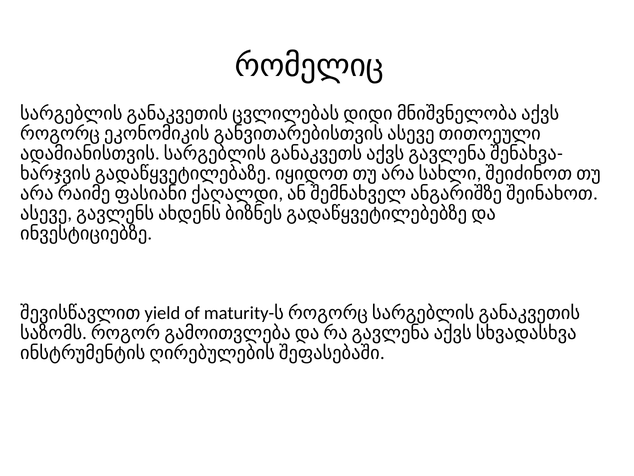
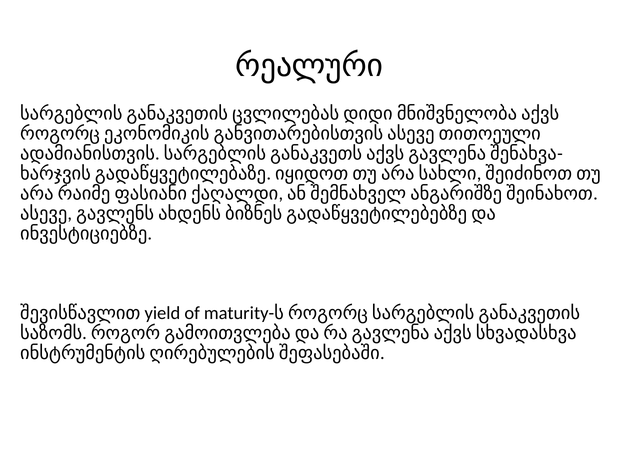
რომელიც: რომელიც -> რეალური
